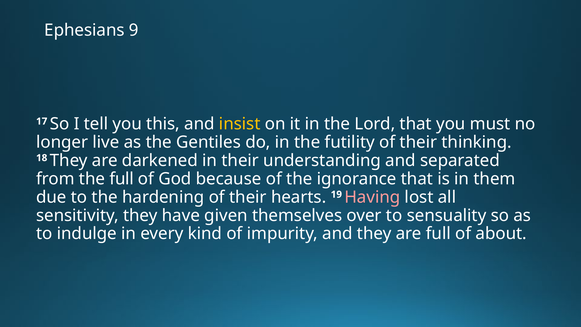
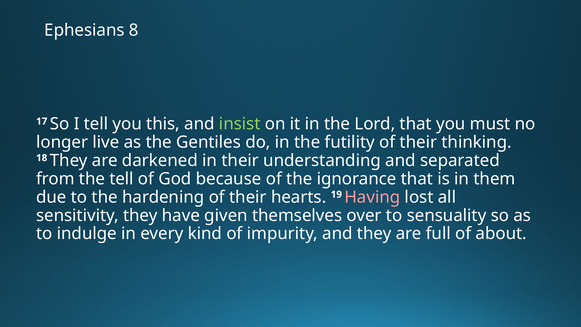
9: 9 -> 8
insist colour: yellow -> light green
the full: full -> tell
